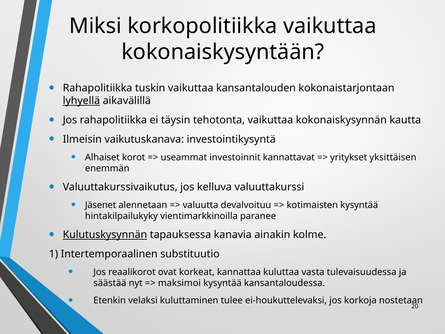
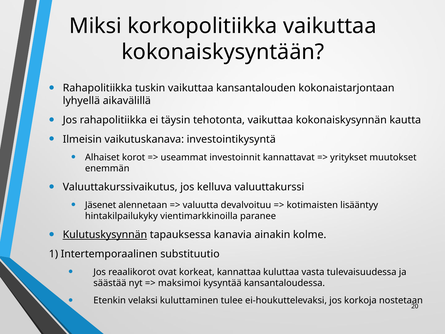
lyhyellä underline: present -> none
yksittäisen: yksittäisen -> muutokset
kotimaisten kysyntää: kysyntää -> lisääntyy
